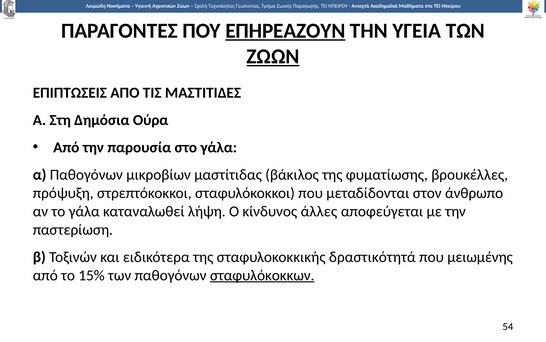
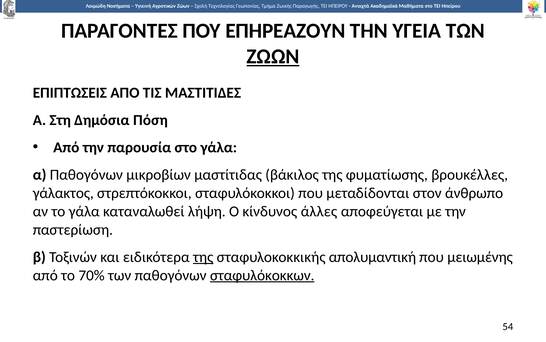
ΕΠΗΡΕΑΖΟΥΝ underline: present -> none
Ούρα: Ούρα -> Πόση
πρόψυξη: πρόψυξη -> γάλακτος
της at (203, 257) underline: none -> present
δραστικότητά: δραστικότητά -> απολυμαντική
15%: 15% -> 70%
